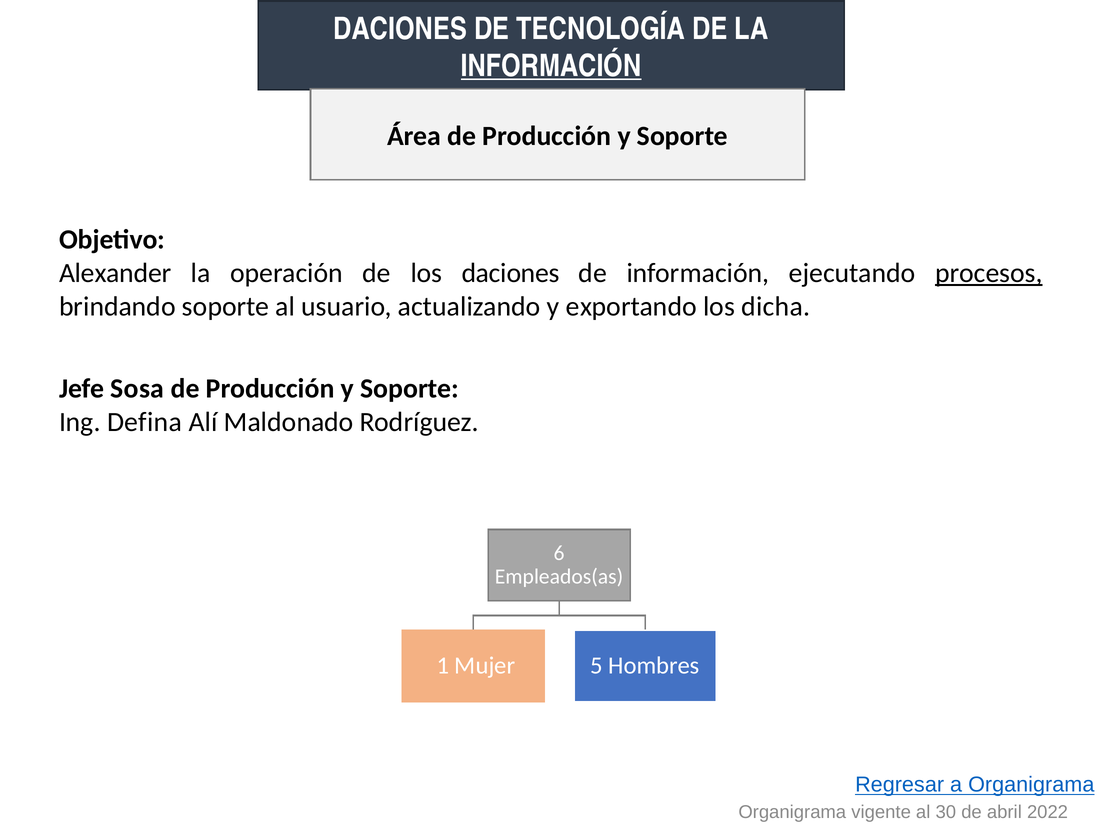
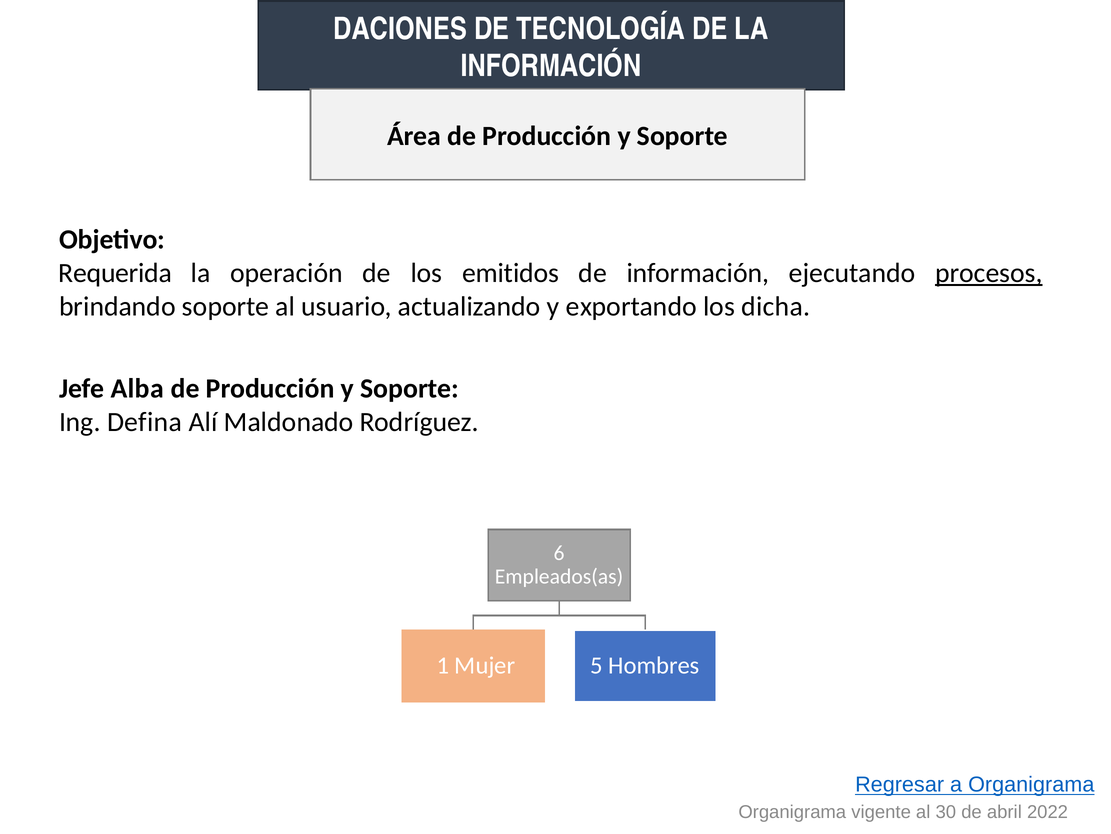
INFORMACIÓN at (551, 66) underline: present -> none
Alexander: Alexander -> Requerida
los daciones: daciones -> emitidos
Sosa: Sosa -> Alba
